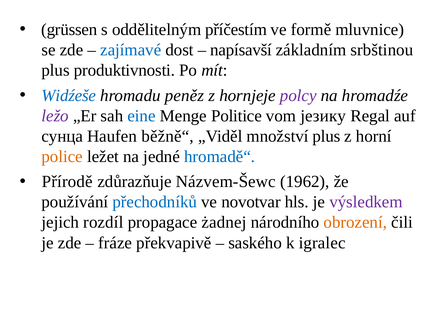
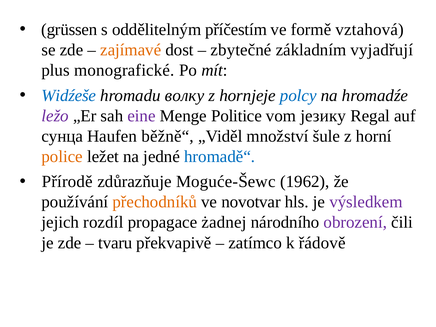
mluvnice: mluvnice -> vztahová
zajímavé colour: blue -> orange
napísavší: napísavší -> zbytečné
srbštinou: srbštinou -> vyjadřují
produktivnosti: produktivnosti -> monografické
peněz: peněz -> волку
polcy colour: purple -> blue
eine colour: blue -> purple
množství plus: plus -> šule
Názvem-Šewc: Názvem-Šewc -> Moguće-Šewc
přechodníků colour: blue -> orange
obrození colour: orange -> purple
fráze: fráze -> tvaru
saského: saského -> zatímco
igralec: igralec -> řádově
